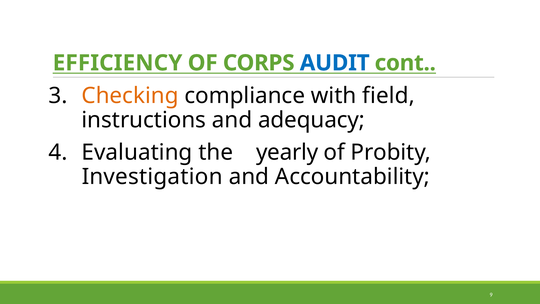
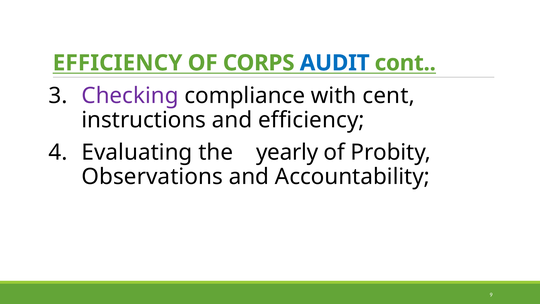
Checking colour: orange -> purple
field: field -> cent
and adequacy: adequacy -> efficiency
Investigation: Investigation -> Observations
